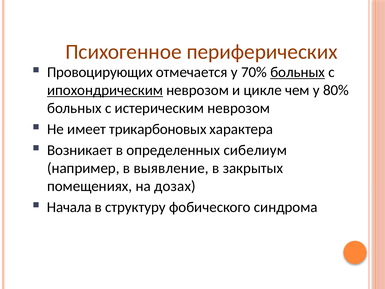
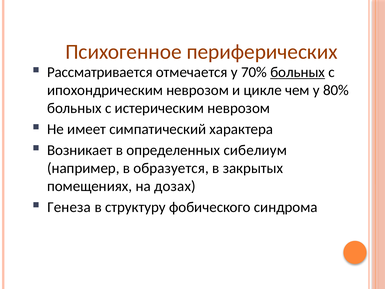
Провоцирующих: Провоцирующих -> Рассматривается
ипохондрическим underline: present -> none
трикарбоновых: трикарбоновых -> симпатический
выявление: выявление -> образуется
Начала: Начала -> Генеза
